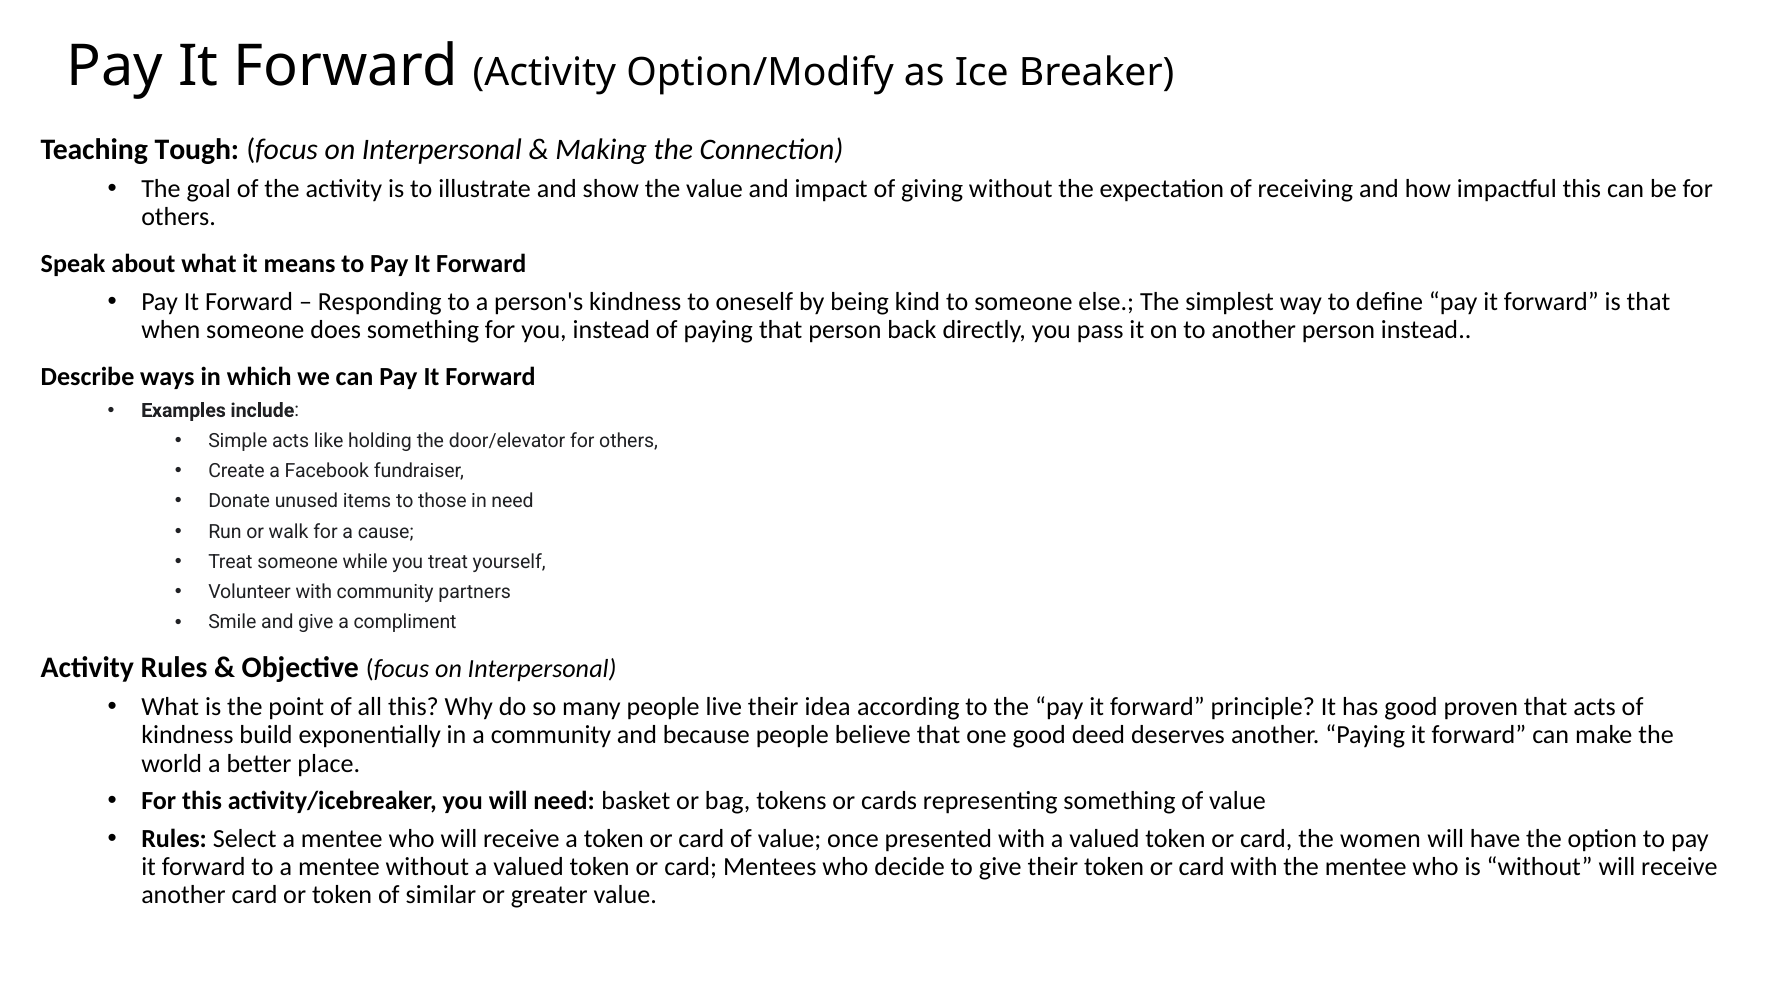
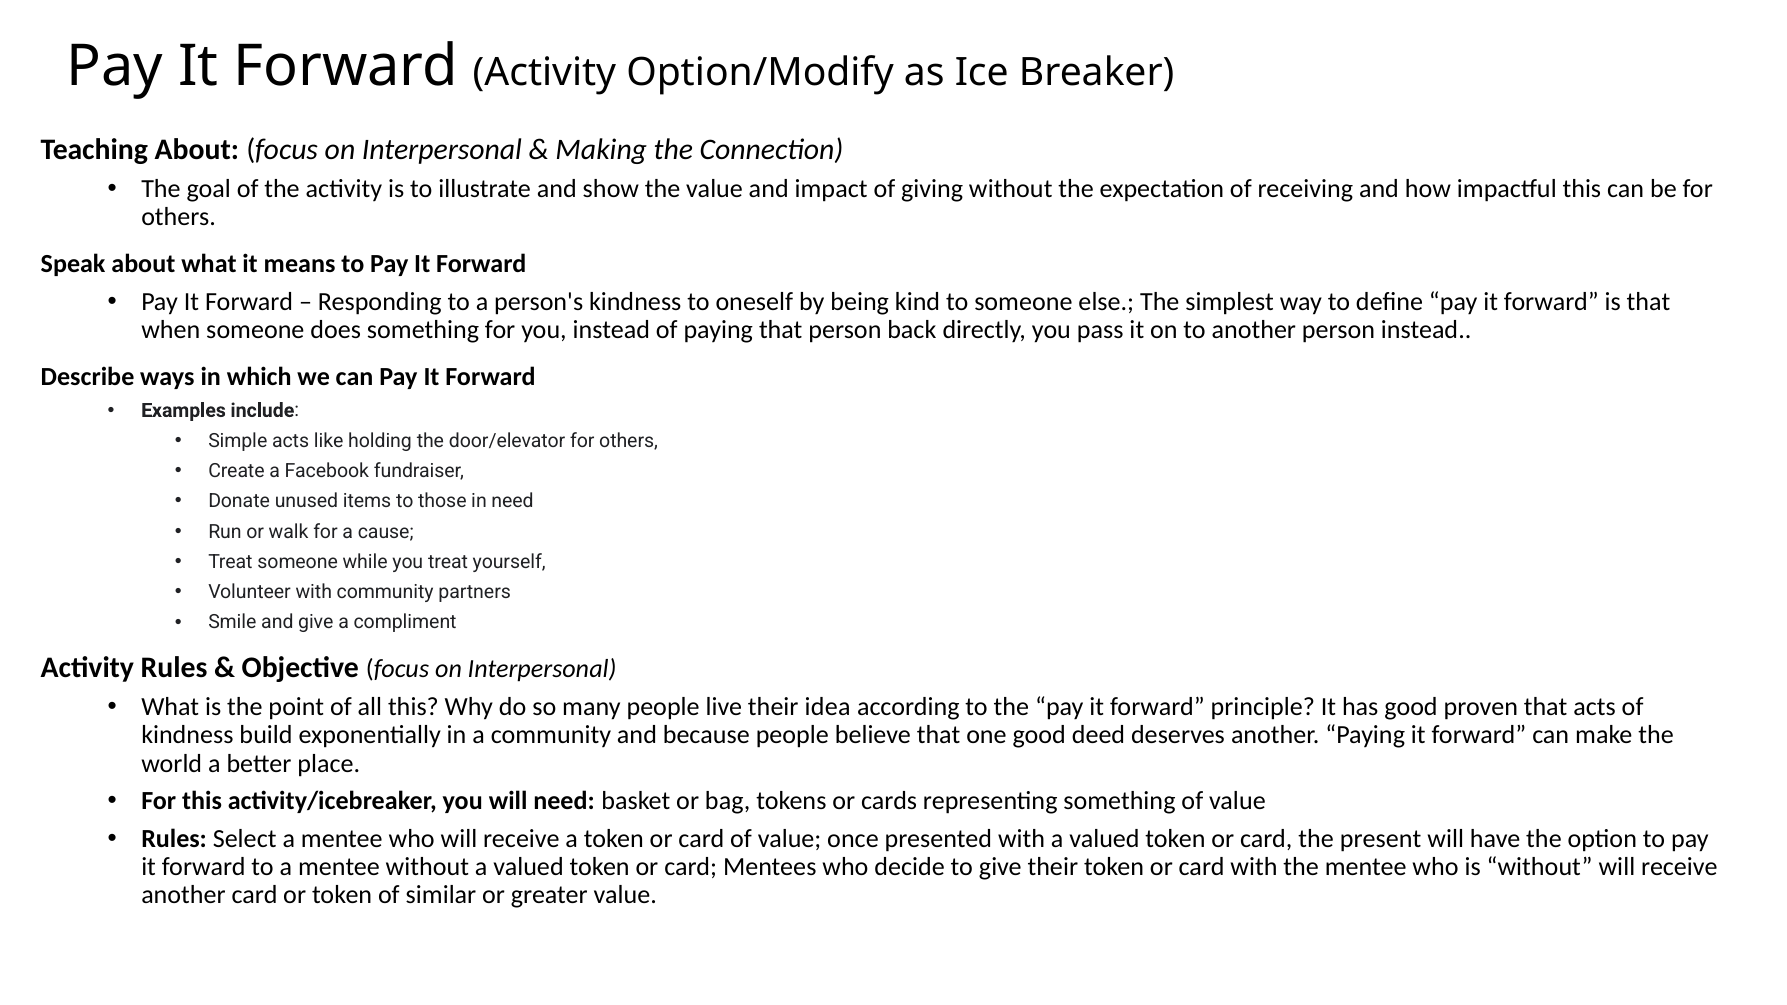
Teaching Tough: Tough -> About
women: women -> present
